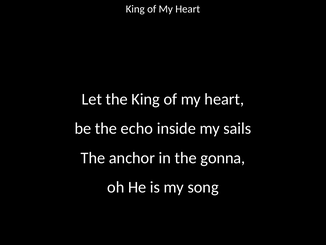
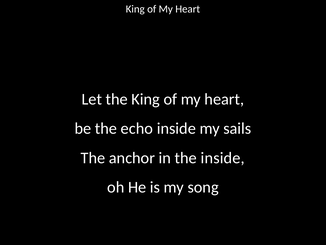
the gonna: gonna -> inside
